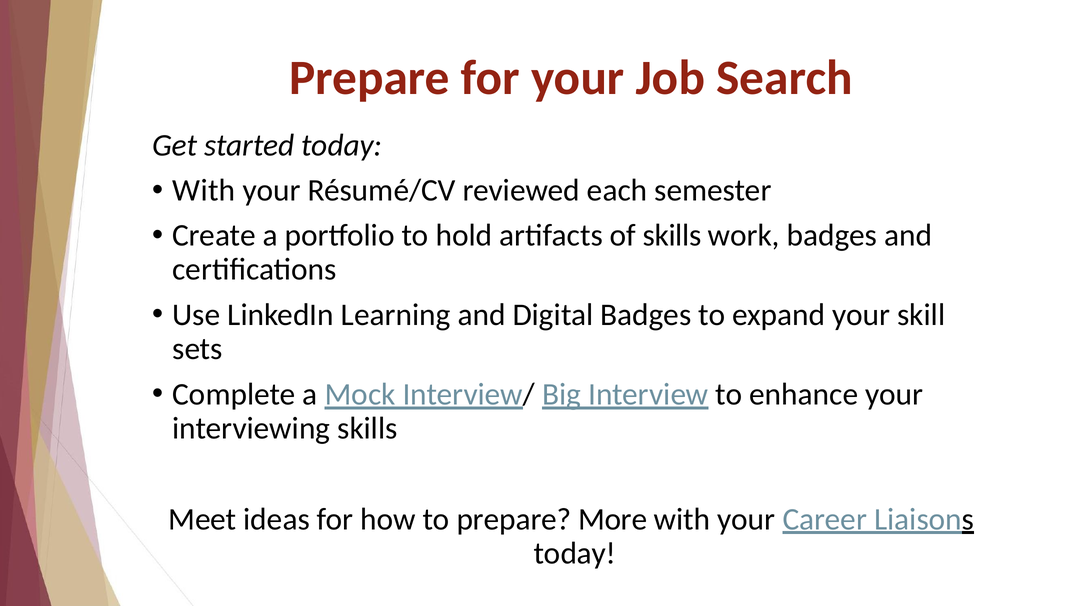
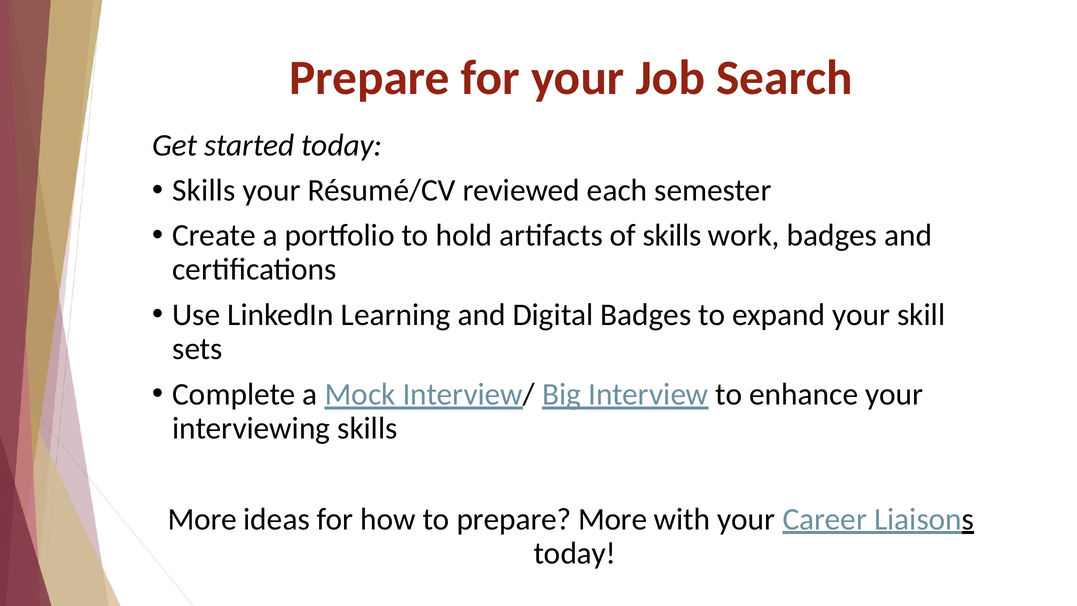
With at (204, 190): With -> Skills
Meet at (202, 519): Meet -> More
